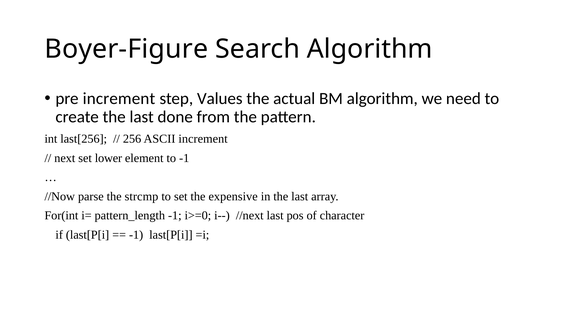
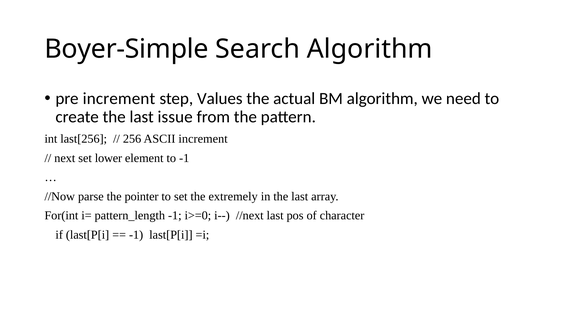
Boyer-Figure: Boyer-Figure -> Boyer-Simple
done: done -> issue
strcmp: strcmp -> pointer
expensive: expensive -> extremely
